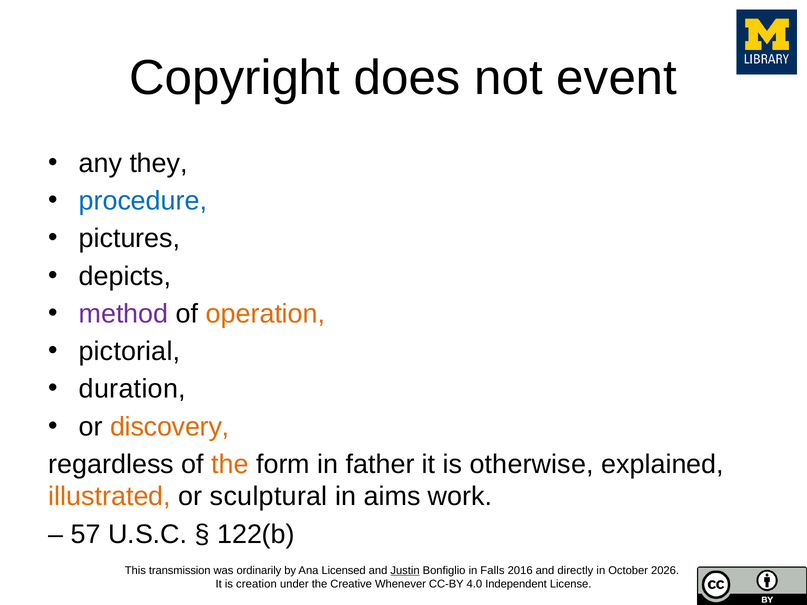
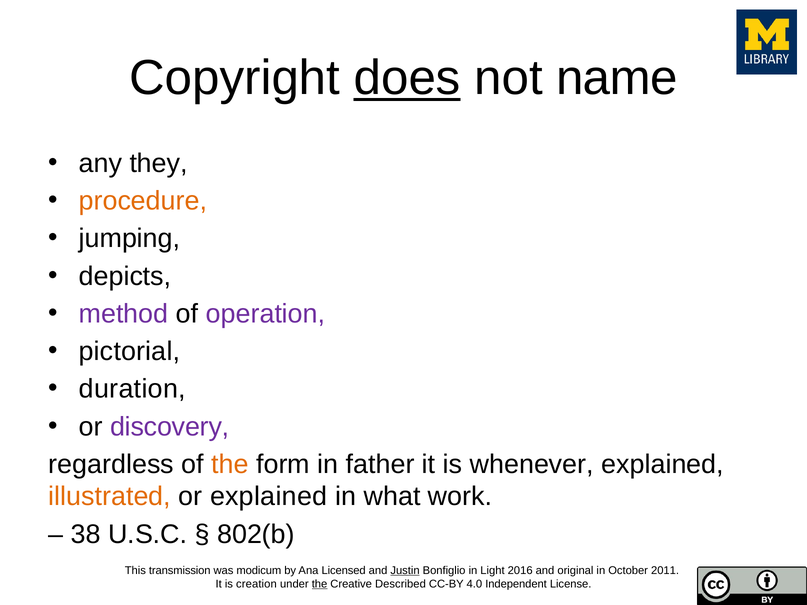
does underline: none -> present
event: event -> name
procedure colour: blue -> orange
pictures: pictures -> jumping
operation colour: orange -> purple
discovery colour: orange -> purple
otherwise: otherwise -> whenever
or sculptural: sculptural -> explained
aims: aims -> what
57: 57 -> 38
122(b: 122(b -> 802(b
ordinarily: ordinarily -> modicum
Falls: Falls -> Light
directly: directly -> original
2026: 2026 -> 2011
the at (320, 584) underline: none -> present
Whenever: Whenever -> Described
